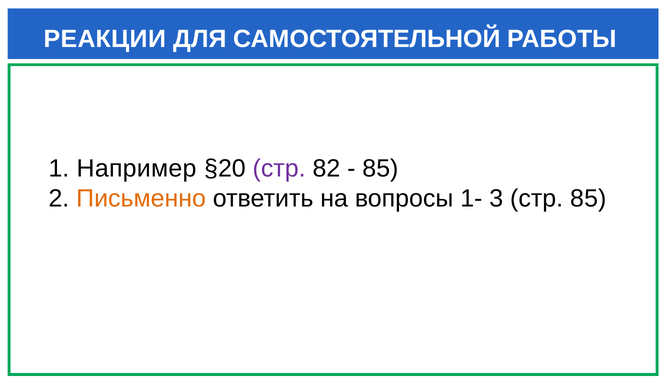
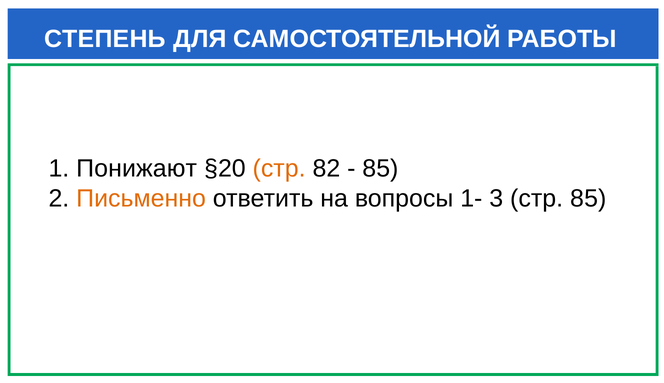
РЕАКЦИИ: РЕАКЦИИ -> СТЕПЕНЬ
Например: Например -> Понижают
стр at (279, 169) colour: purple -> orange
